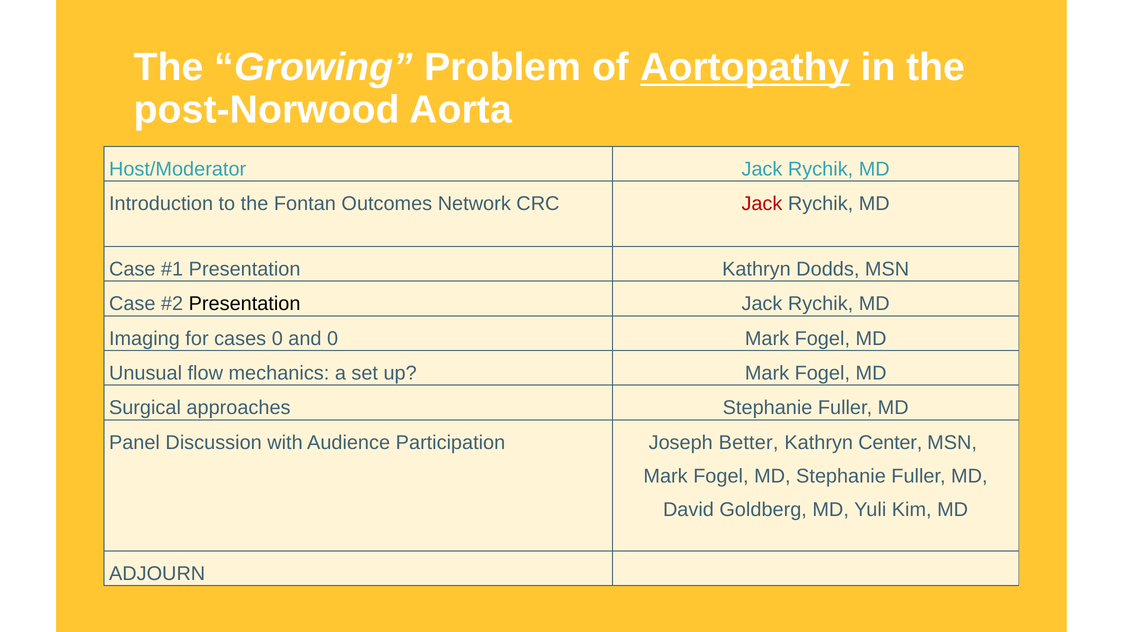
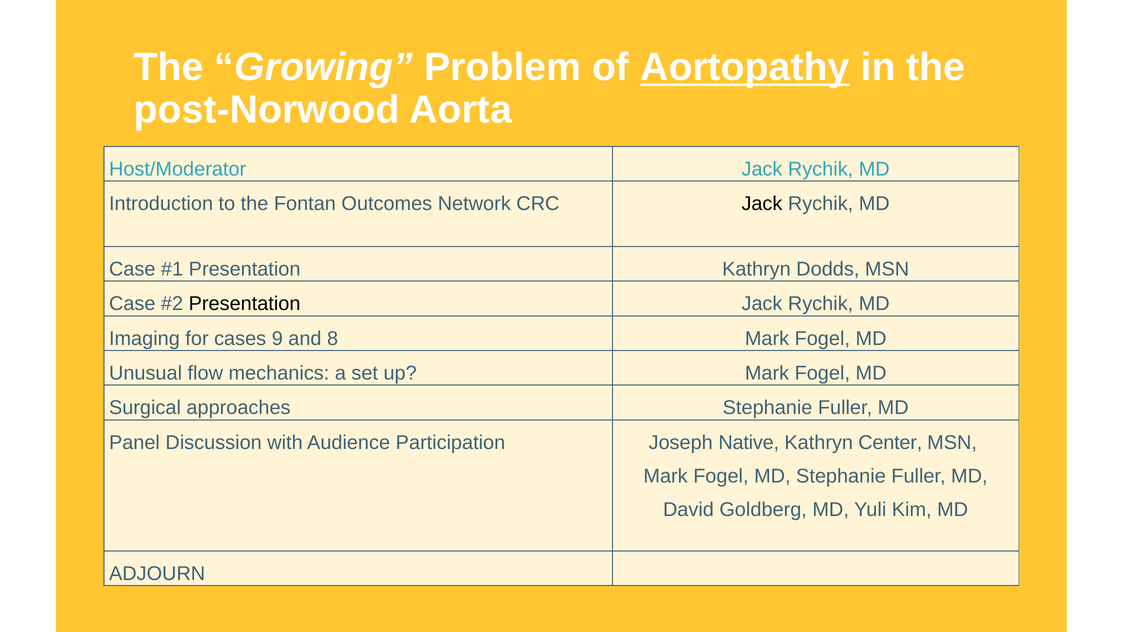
Jack at (762, 204) colour: red -> black
cases 0: 0 -> 9
and 0: 0 -> 8
Better: Better -> Native
